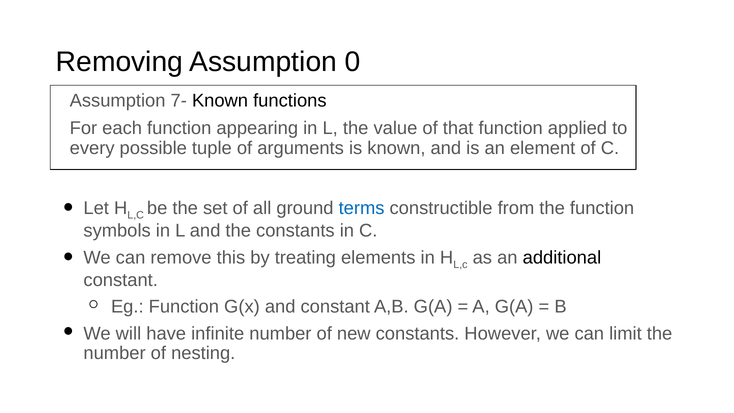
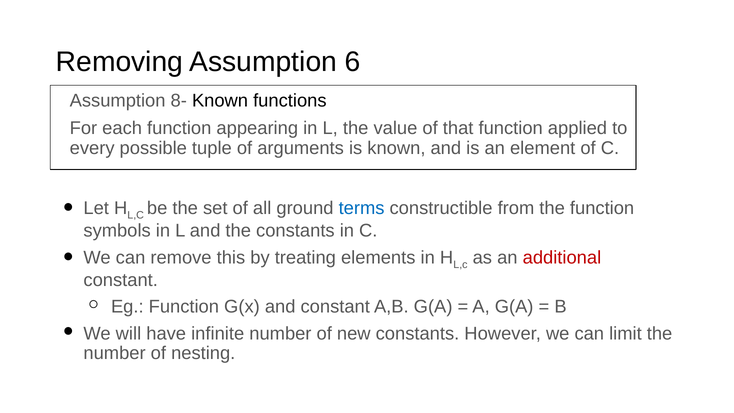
0: 0 -> 6
7-: 7- -> 8-
additional colour: black -> red
